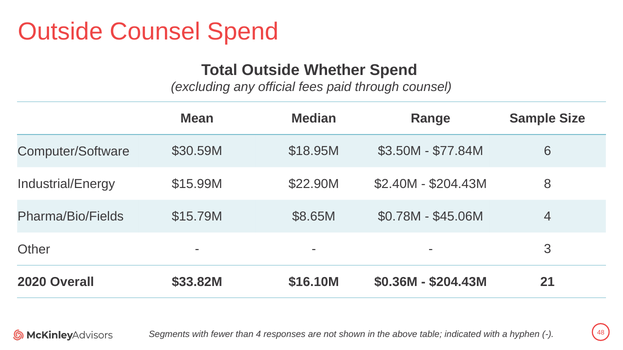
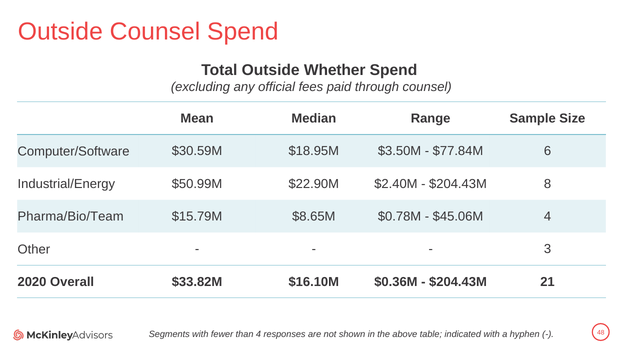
$15.99M: $15.99M -> $50.99M
Pharma/Bio/Fields: Pharma/Bio/Fields -> Pharma/Bio/Team
